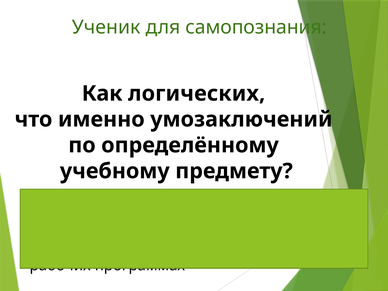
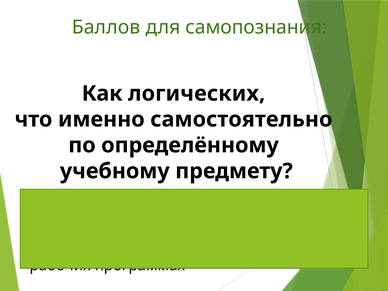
Ученик: Ученик -> Баллов
умозаключений: умозаключений -> самостоятельно
